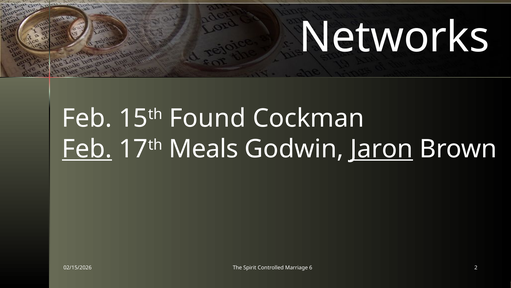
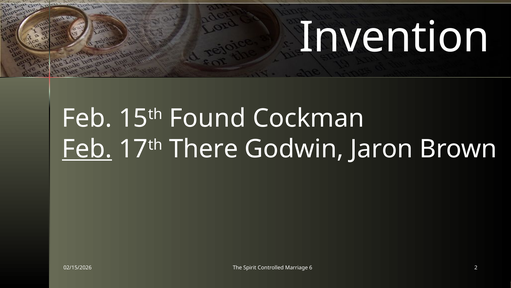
Networks: Networks -> Invention
Meals: Meals -> There
Jaron underline: present -> none
